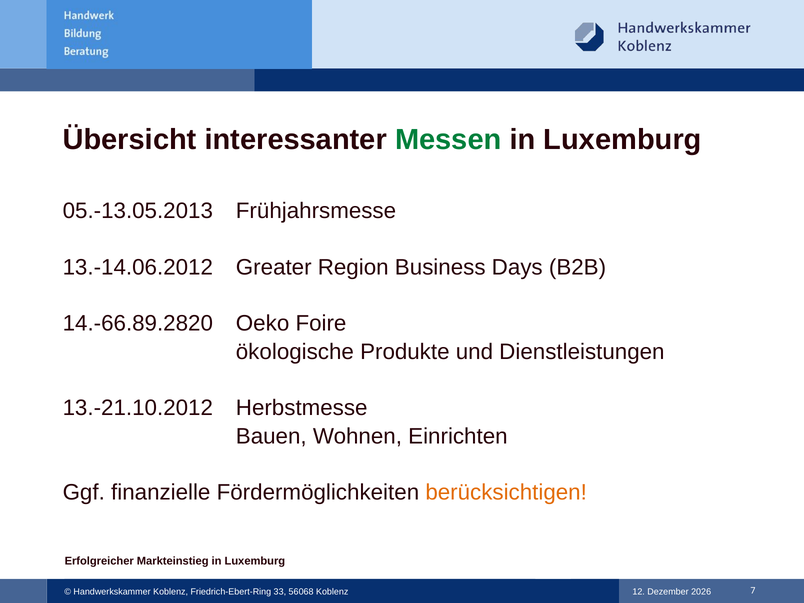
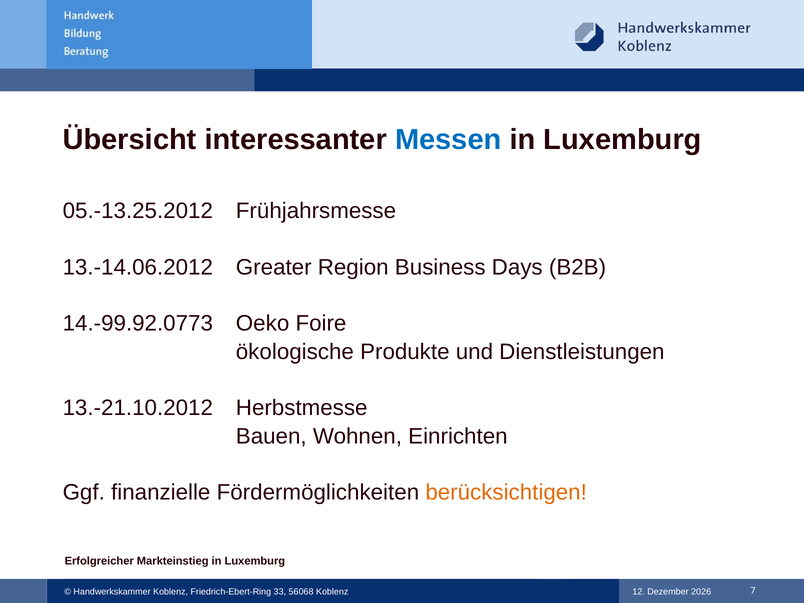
Messen colour: green -> blue
05.-13.05.2013: 05.-13.05.2013 -> 05.-13.25.2012
14.-66.89.2820: 14.-66.89.2820 -> 14.-99.92.0773
